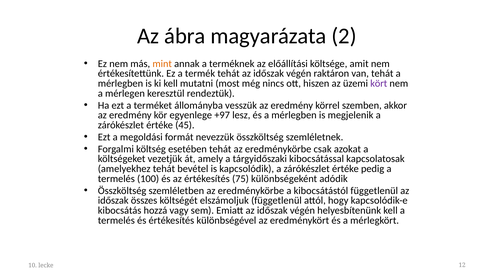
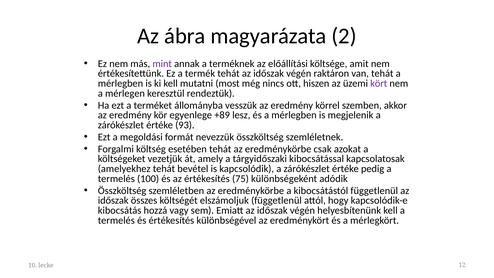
mint colour: orange -> purple
+97: +97 -> +89
45: 45 -> 93
